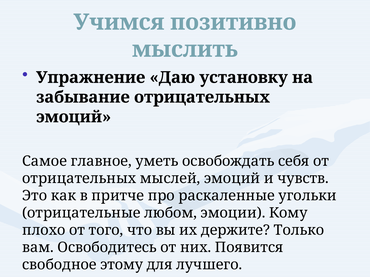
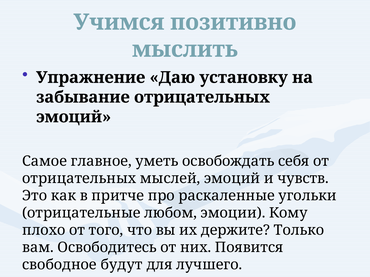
этому: этому -> будут
